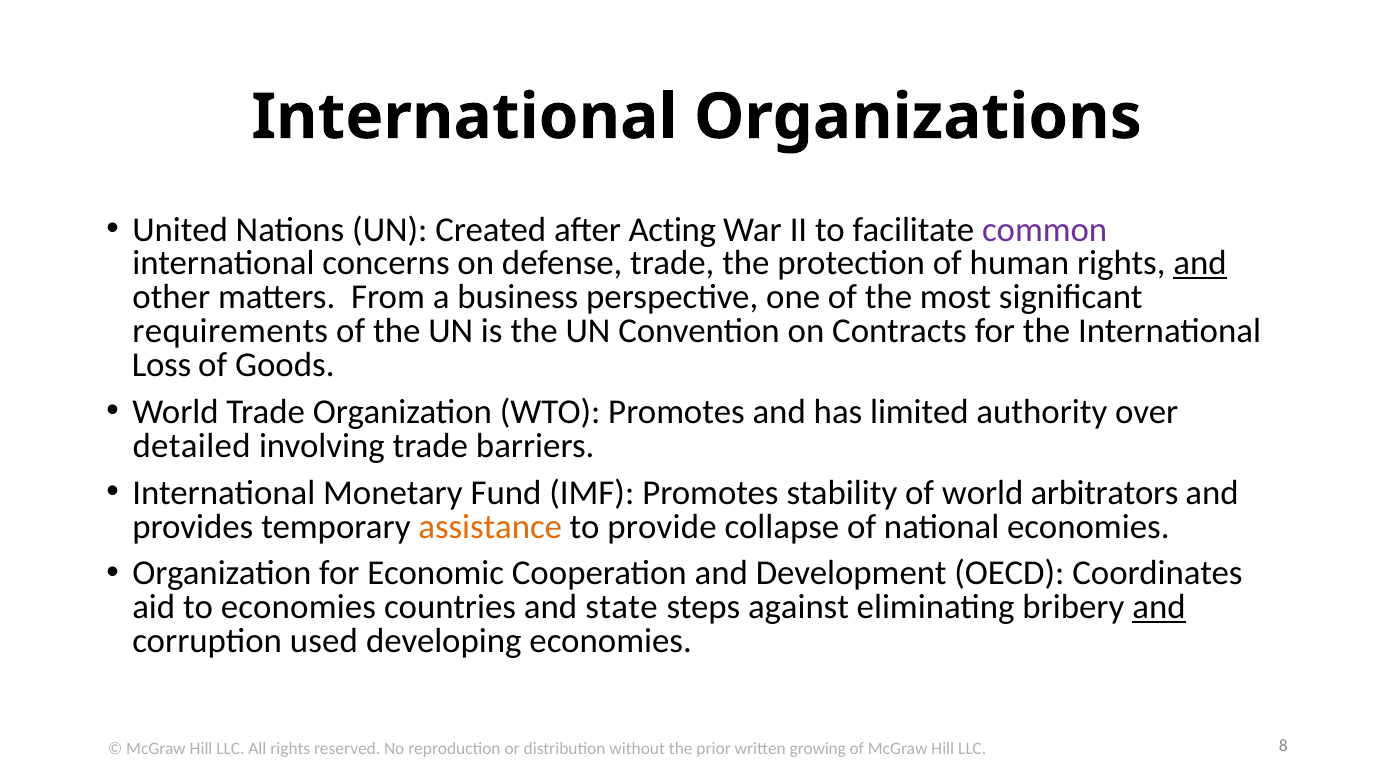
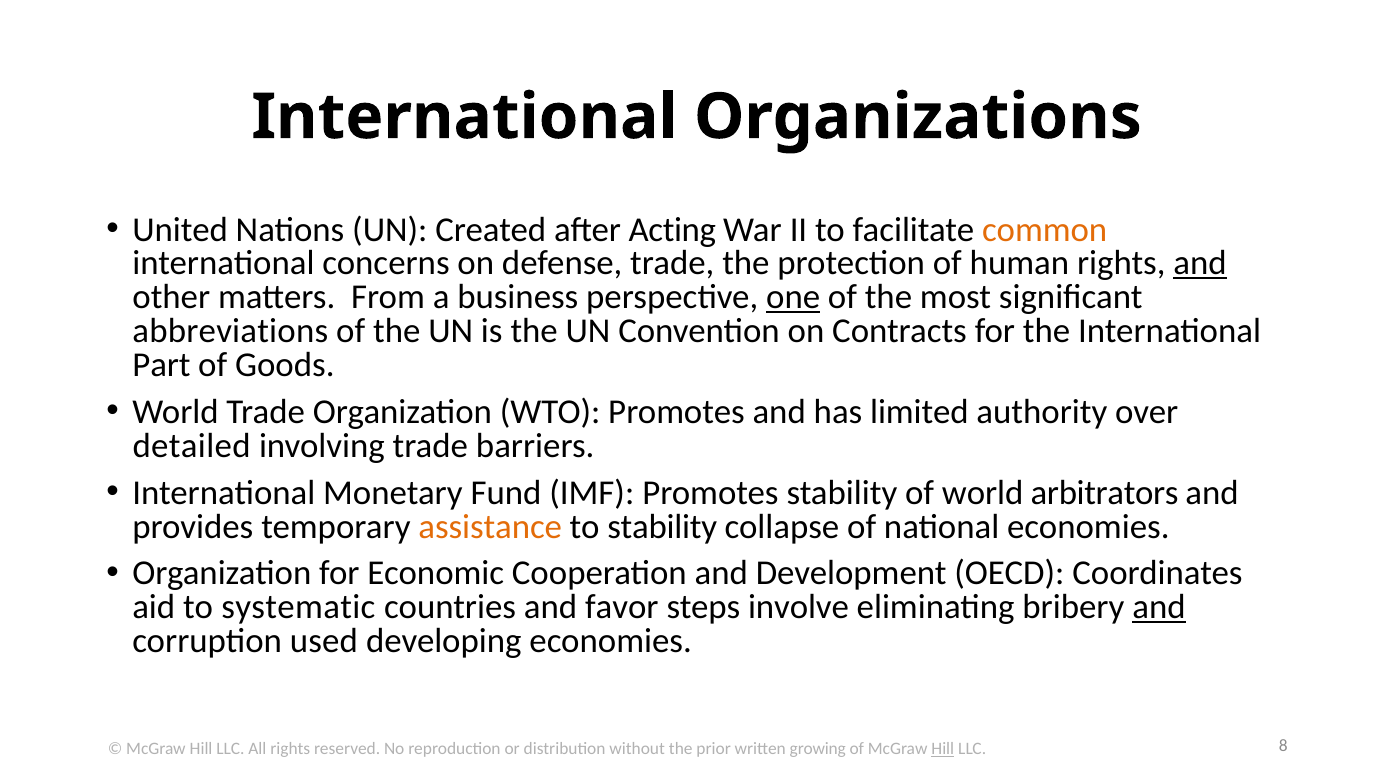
common colour: purple -> orange
one underline: none -> present
requirements: requirements -> abbreviations
Loss: Loss -> Part
to provide: provide -> stability
to economies: economies -> systematic
state: state -> favor
against: against -> involve
Hill at (943, 749) underline: none -> present
